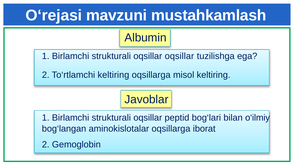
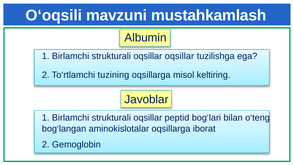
O‘rejasi: O‘rejasi -> O‘oqsili
To‘rtlamchi keltiring: keltiring -> tuzining
o‘ilmiy: o‘ilmiy -> o‘teng
